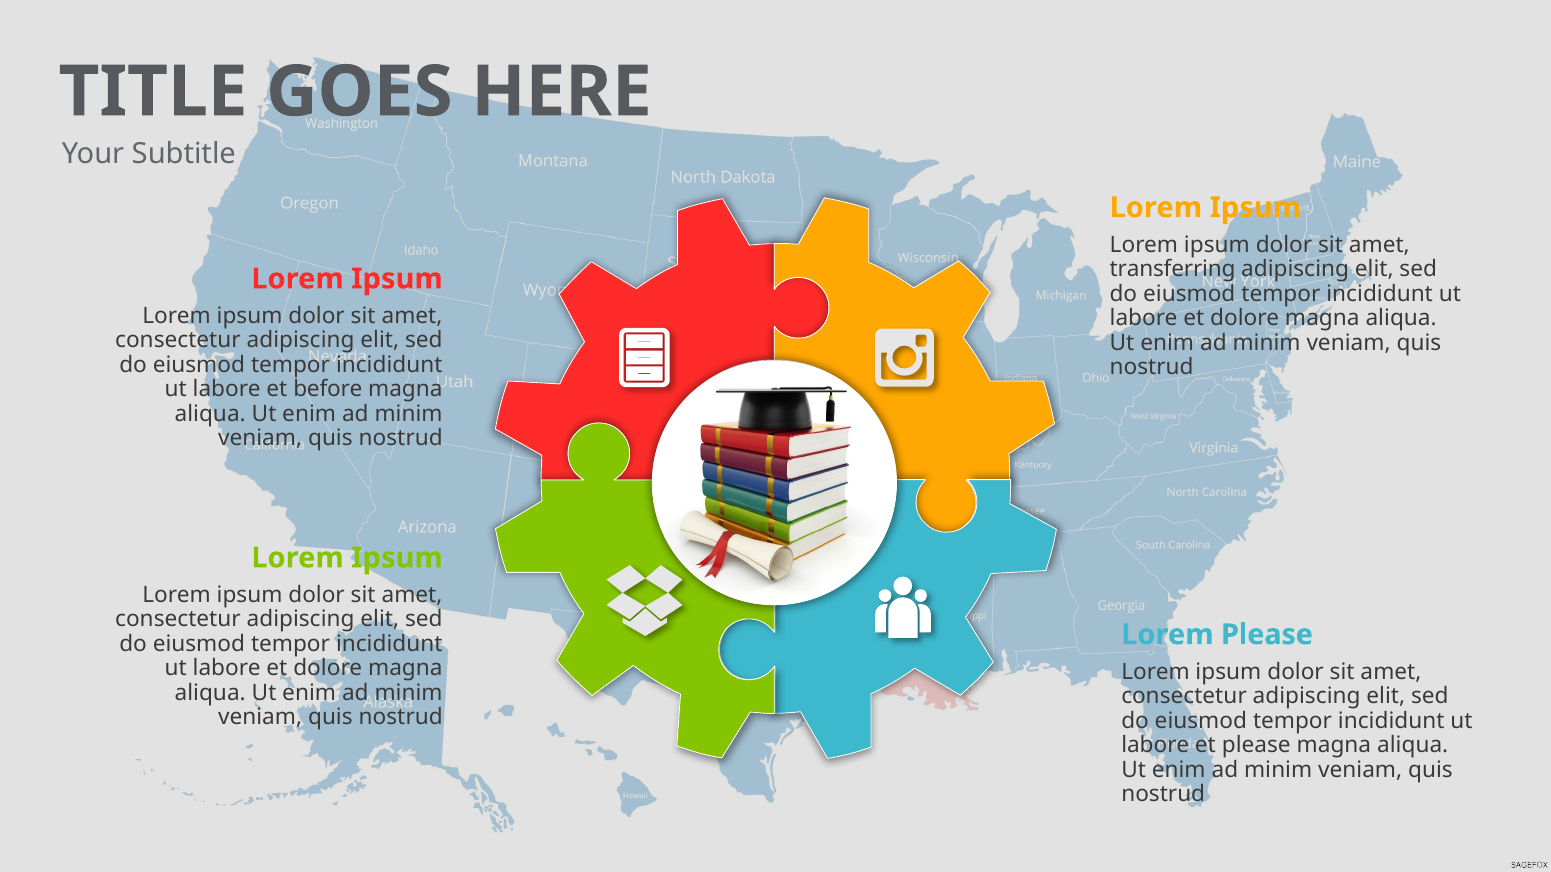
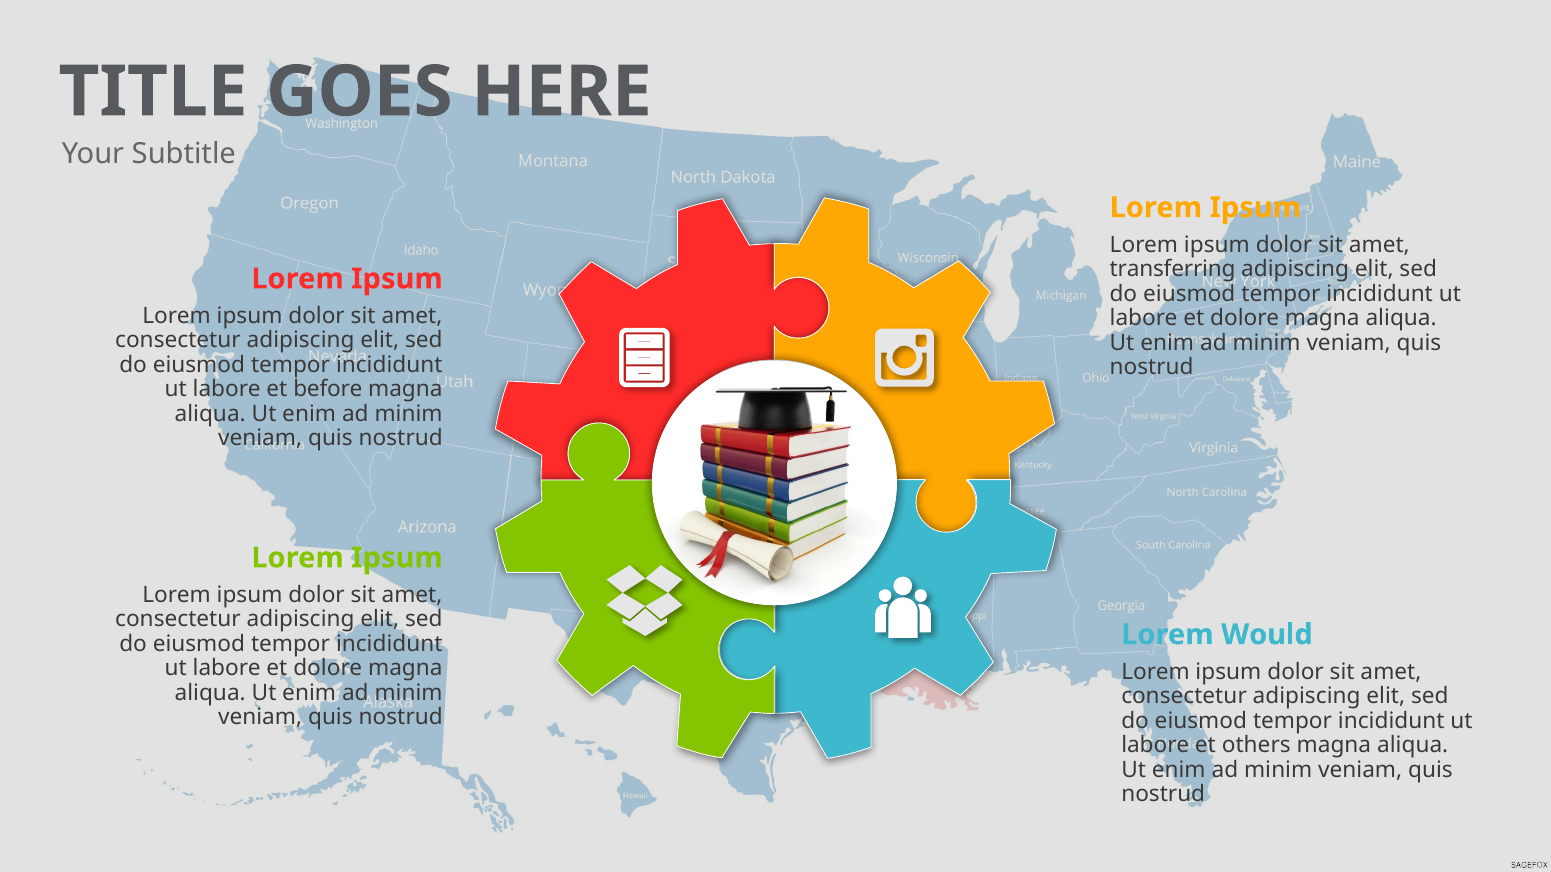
Lorem Please: Please -> Would
et please: please -> others
